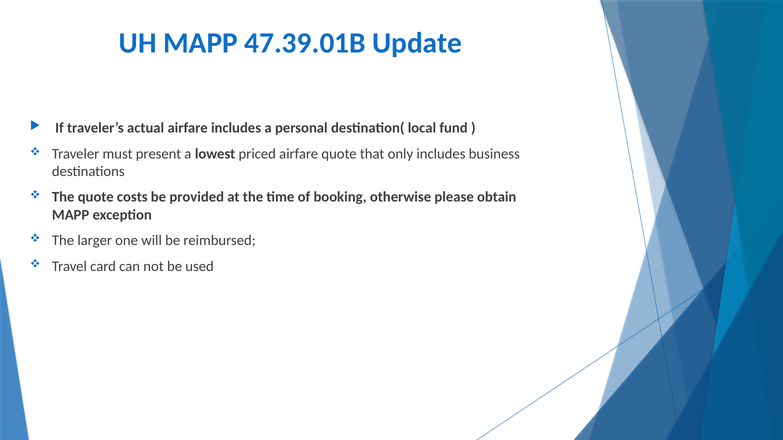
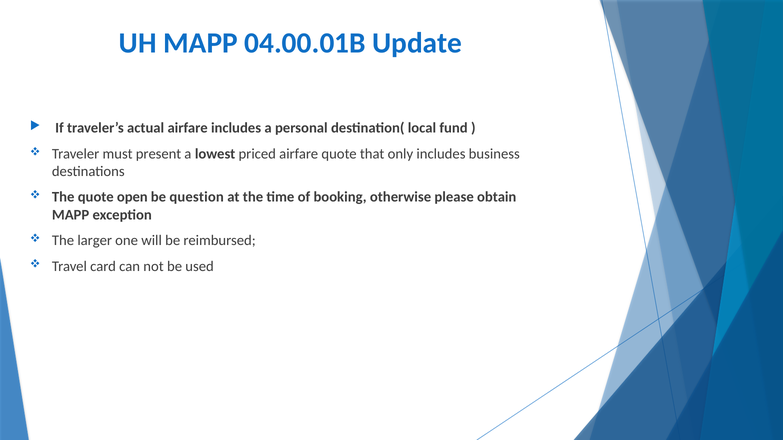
47.39.01B: 47.39.01B -> 04.00.01B
costs: costs -> open
provided: provided -> question
